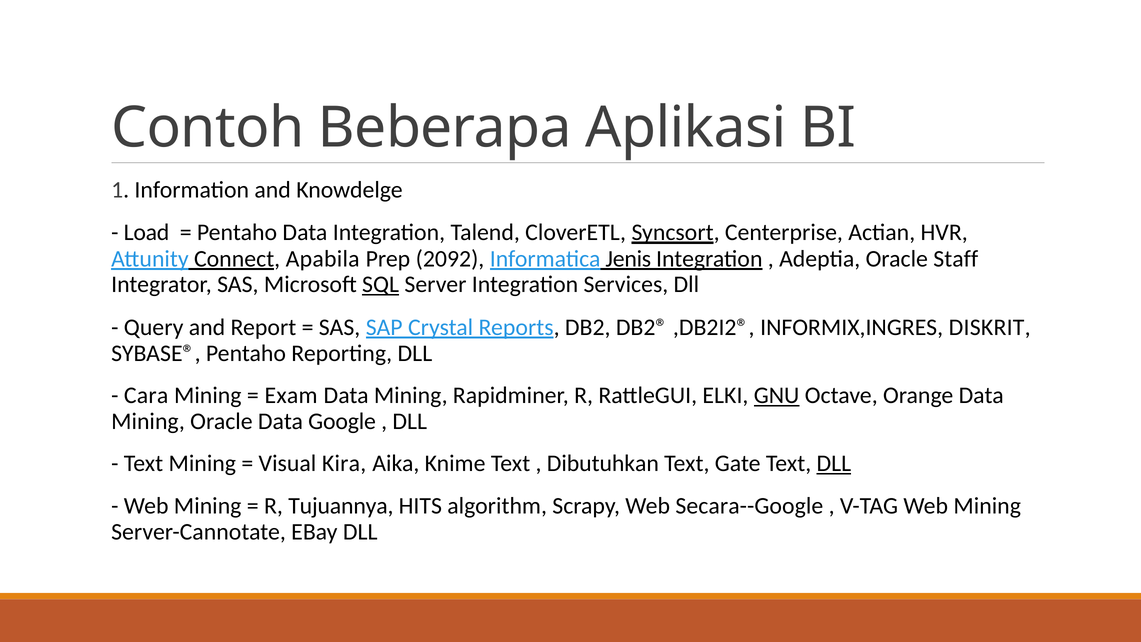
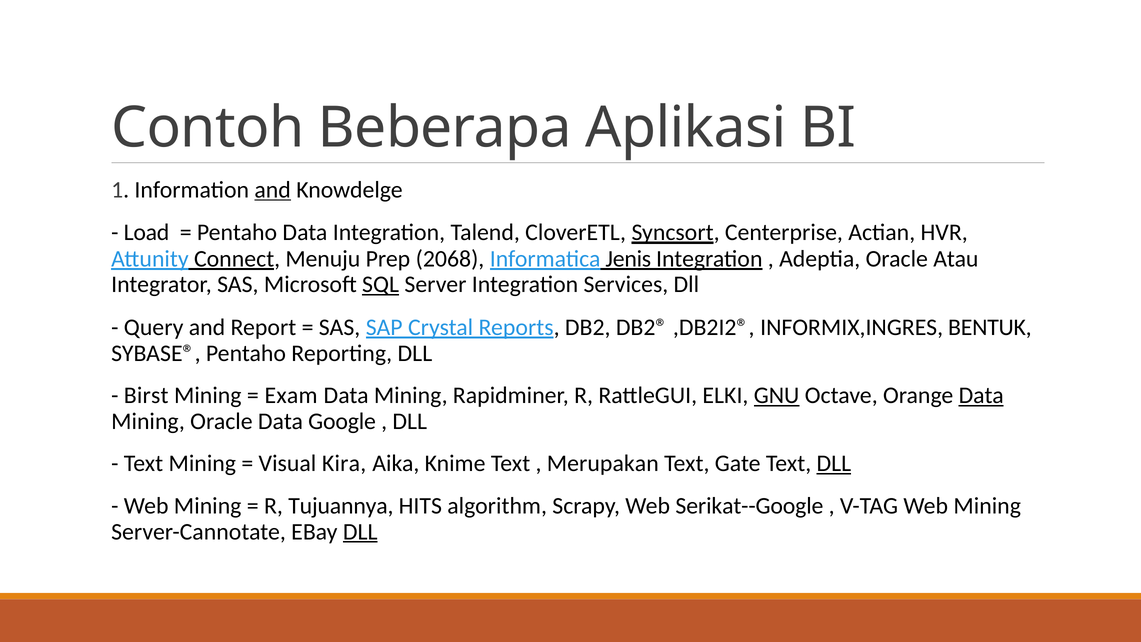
and at (273, 190) underline: none -> present
Apabila: Apabila -> Menuju
2092: 2092 -> 2068
Staff: Staff -> Atau
DISKRIT: DISKRIT -> BENTUK
Cara: Cara -> Birst
Data at (981, 395) underline: none -> present
Dibutuhkan: Dibutuhkan -> Merupakan
Secara--Google: Secara--Google -> Serikat--Google
DLL at (360, 532) underline: none -> present
